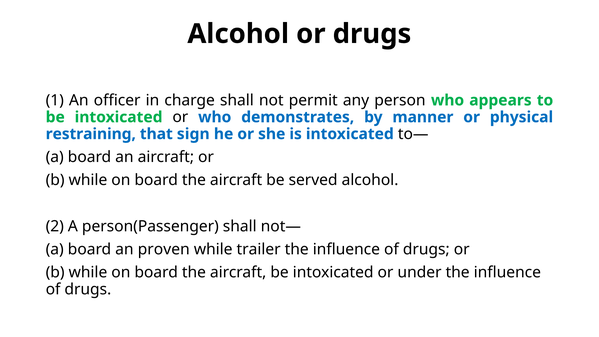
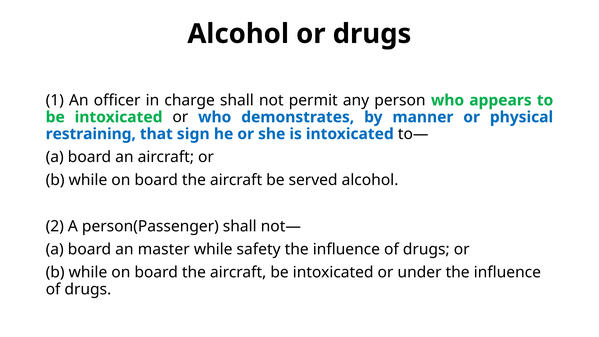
proven: proven -> master
trailer: trailer -> safety
